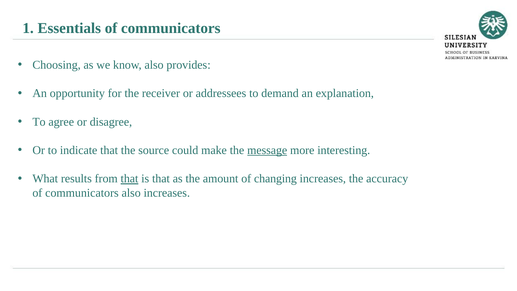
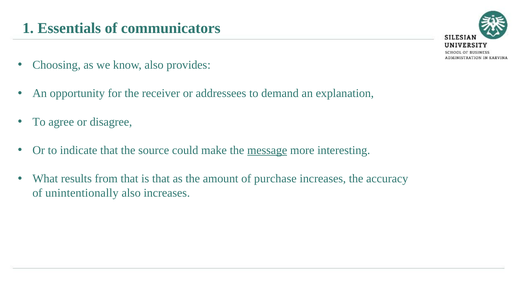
that at (130, 179) underline: present -> none
changing: changing -> purchase
communicators at (82, 193): communicators -> unintentionally
